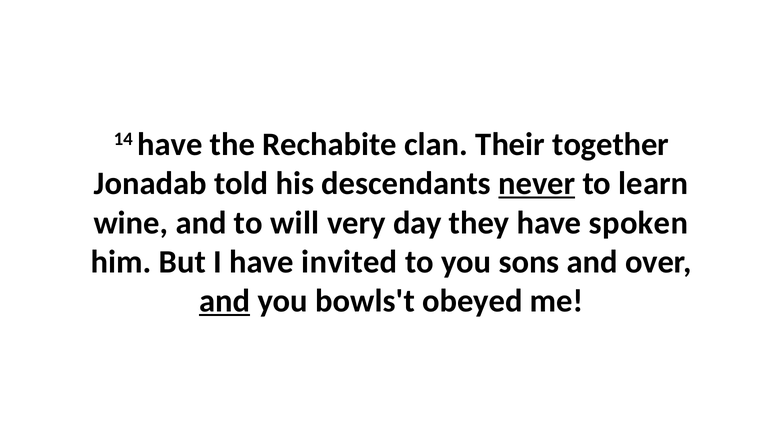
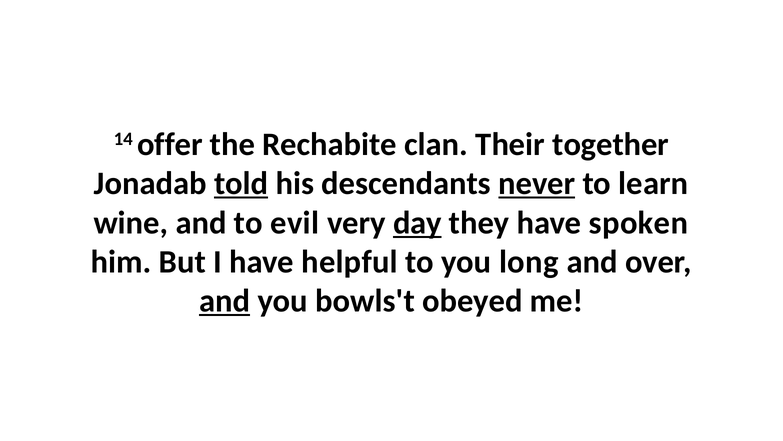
14 have: have -> offer
told underline: none -> present
will: will -> evil
day underline: none -> present
invited: invited -> helpful
sons: sons -> long
